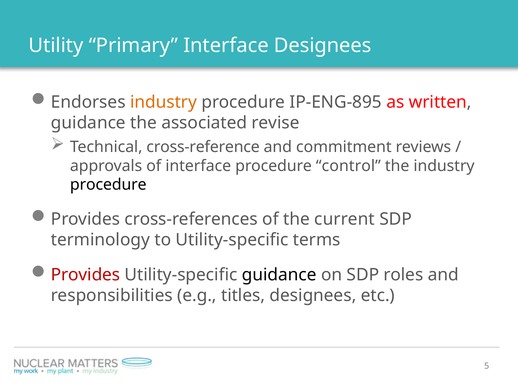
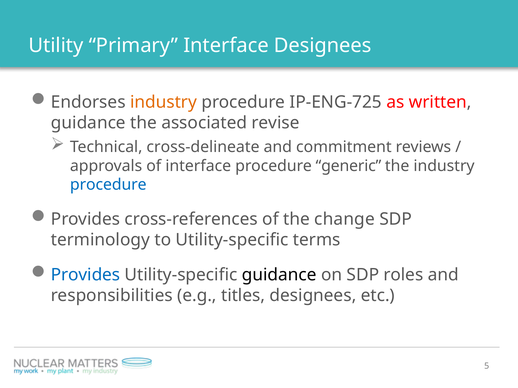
IP-ENG-895: IP-ENG-895 -> IP-ENG-725
cross-reference: cross-reference -> cross-delineate
control: control -> generic
procedure at (108, 185) colour: black -> blue
current: current -> change
Provides at (86, 275) colour: red -> blue
